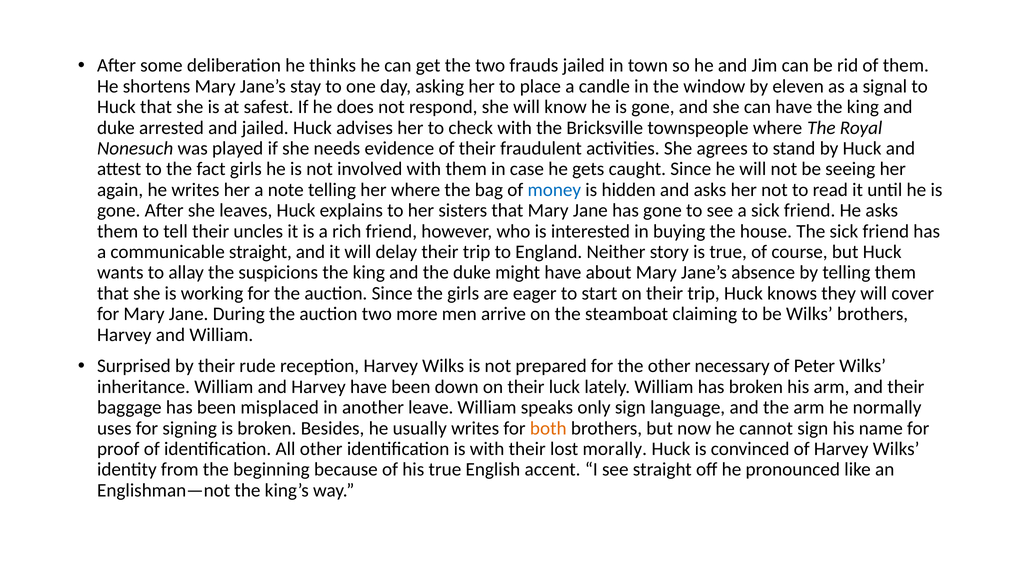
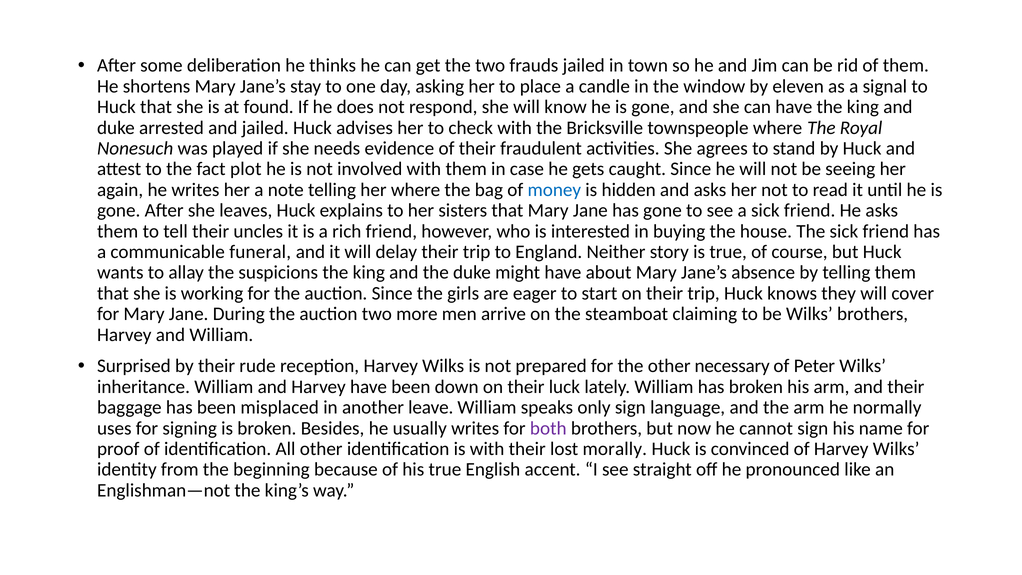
safest: safest -> found
fact girls: girls -> plot
communicable straight: straight -> funeral
both colour: orange -> purple
